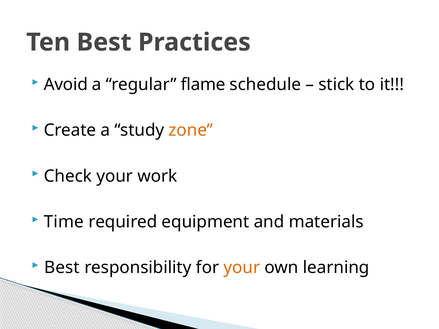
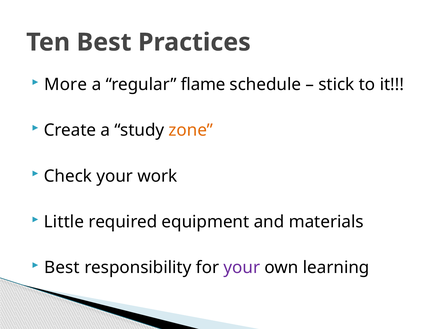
Avoid: Avoid -> More
Time: Time -> Little
your at (242, 268) colour: orange -> purple
